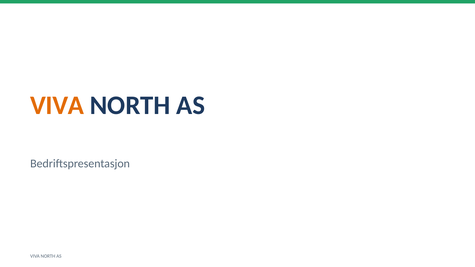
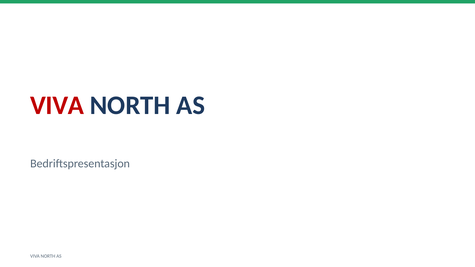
VIVA at (57, 105) colour: orange -> red
